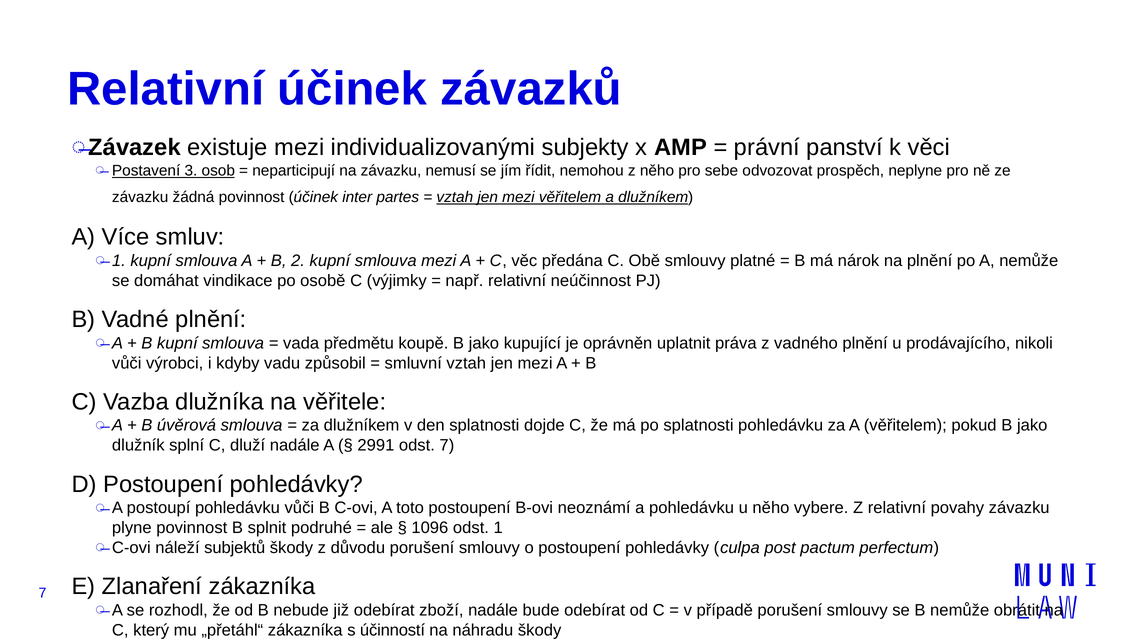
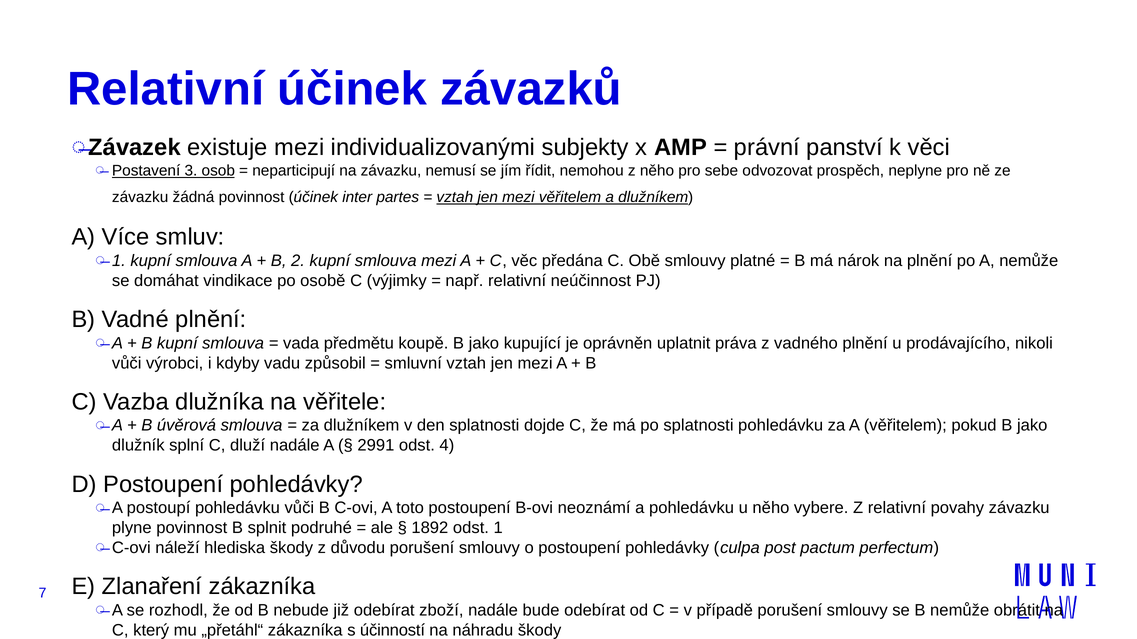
odst 7: 7 -> 4
1096: 1096 -> 1892
subjektů: subjektů -> hlediska
